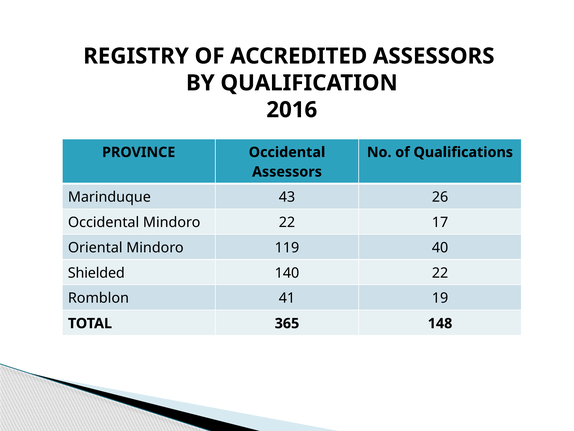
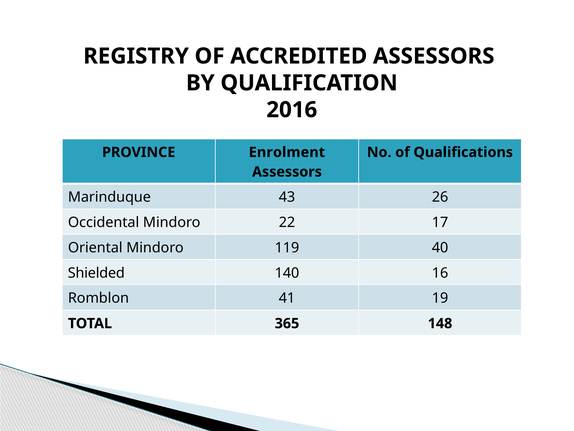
PROVINCE Occidental: Occidental -> Enrolment
140 22: 22 -> 16
